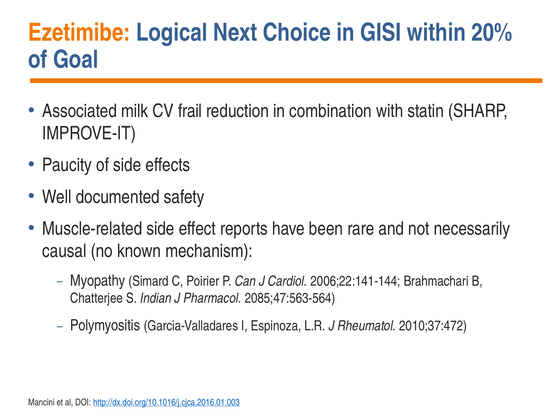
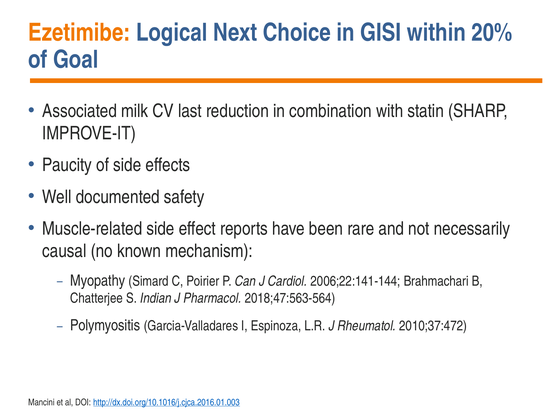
frail: frail -> last
2085;47:563-564: 2085;47:563-564 -> 2018;47:563-564
